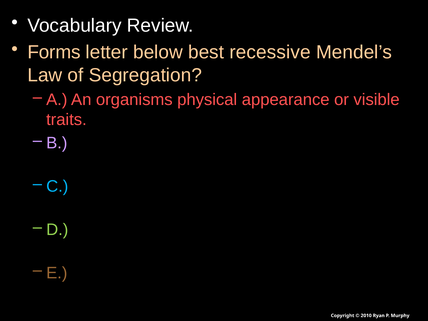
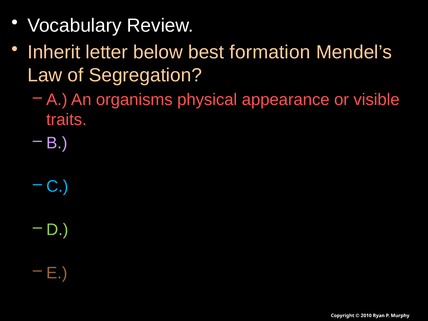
Forms: Forms -> Inherit
best recessive: recessive -> formation
